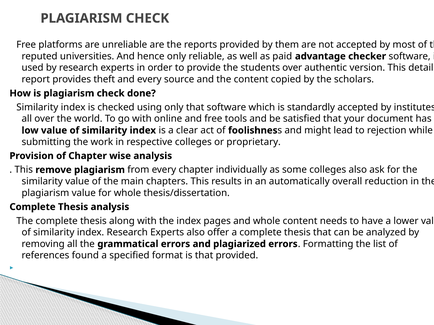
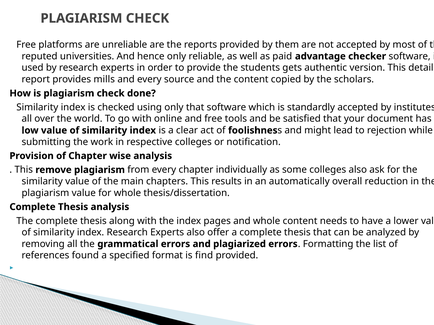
students over: over -> gets
theft: theft -> mills
proprietary: proprietary -> notification
is that: that -> find
